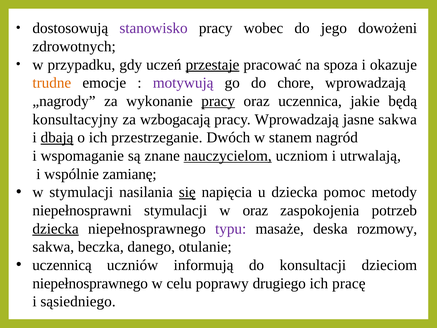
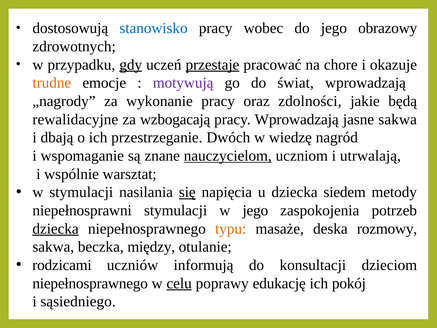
stanowisko colour: purple -> blue
dowożeni: dowożeni -> obrazowy
gdy underline: none -> present
spoza: spoza -> chore
chore: chore -> świat
pracy at (218, 101) underline: present -> none
uczennica: uczennica -> zdolności
konsultacyjny: konsultacyjny -> rewalidacyjne
dbają underline: present -> none
stanem: stanem -> wiedzę
zamianę: zamianę -> warsztat
pomoc: pomoc -> siedem
w oraz: oraz -> jego
typu colour: purple -> orange
danego: danego -> między
uczennicą: uczennicą -> rodzicami
celu underline: none -> present
drugiego: drugiego -> edukację
pracę: pracę -> pokój
